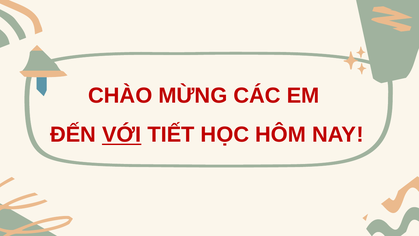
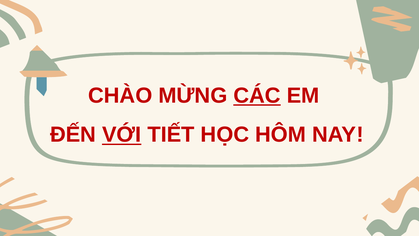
CÁC underline: none -> present
